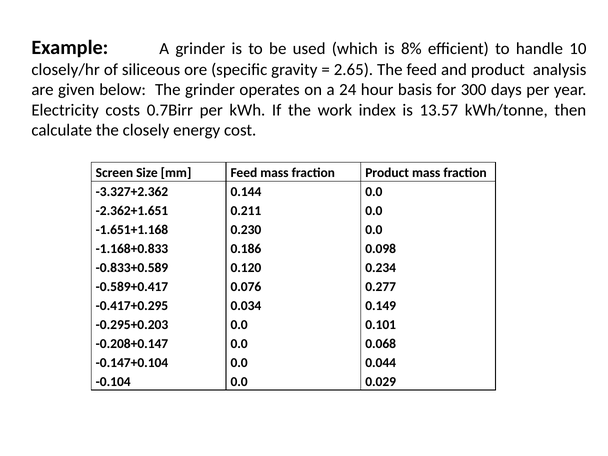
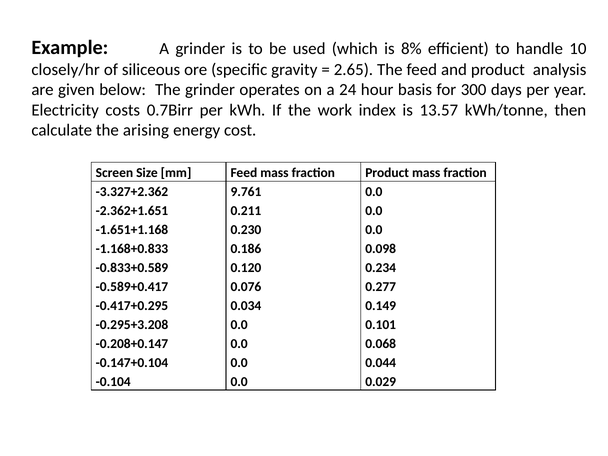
closely: closely -> arising
0.144: 0.144 -> 9.761
-0.295+0.203: -0.295+0.203 -> -0.295+3.208
